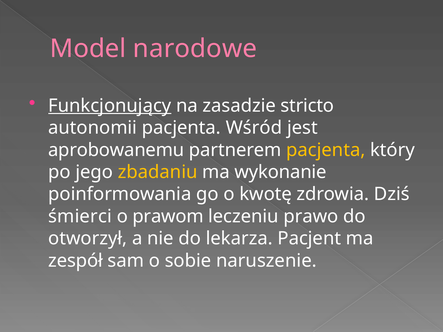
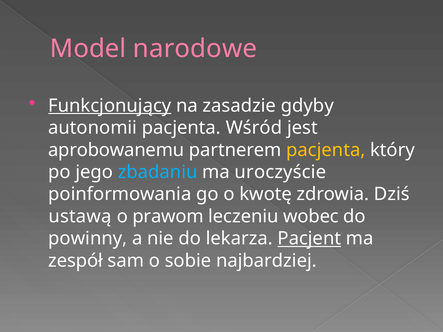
stricto: stricto -> gdyby
zbadaniu colour: yellow -> light blue
wykonanie: wykonanie -> uroczyście
śmierci: śmierci -> ustawą
prawo: prawo -> wobec
otworzył: otworzył -> powinny
Pacjent underline: none -> present
naruszenie: naruszenie -> najbardziej
